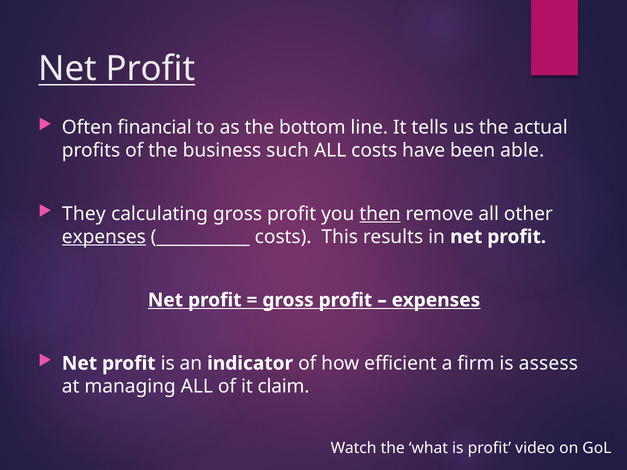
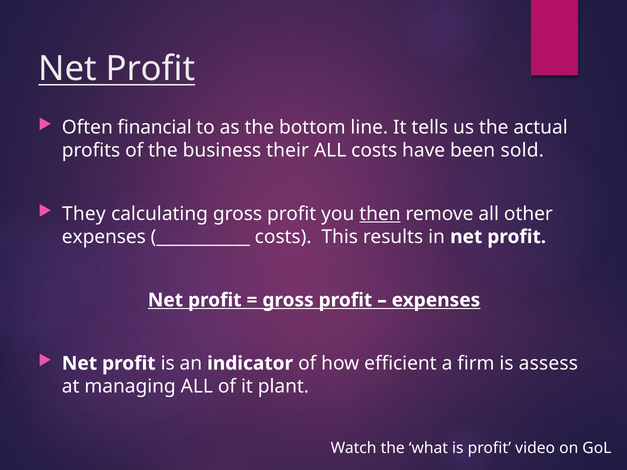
such: such -> their
able: able -> sold
expenses at (104, 237) underline: present -> none
claim: claim -> plant
